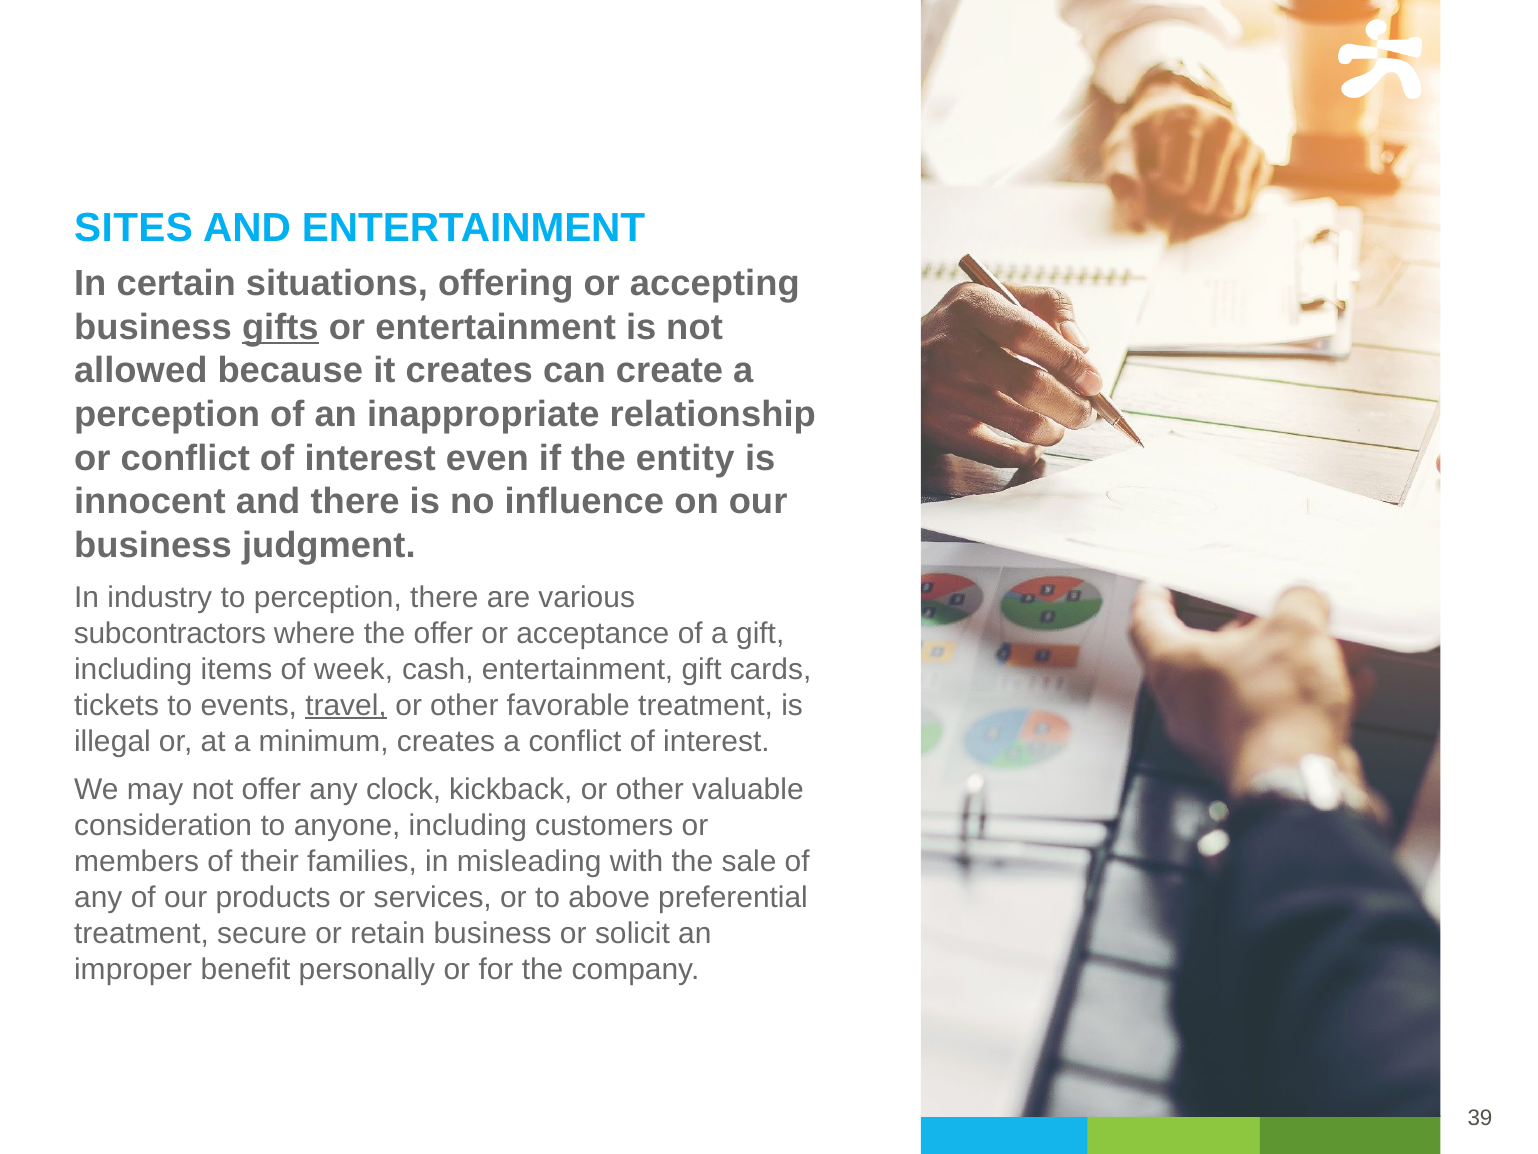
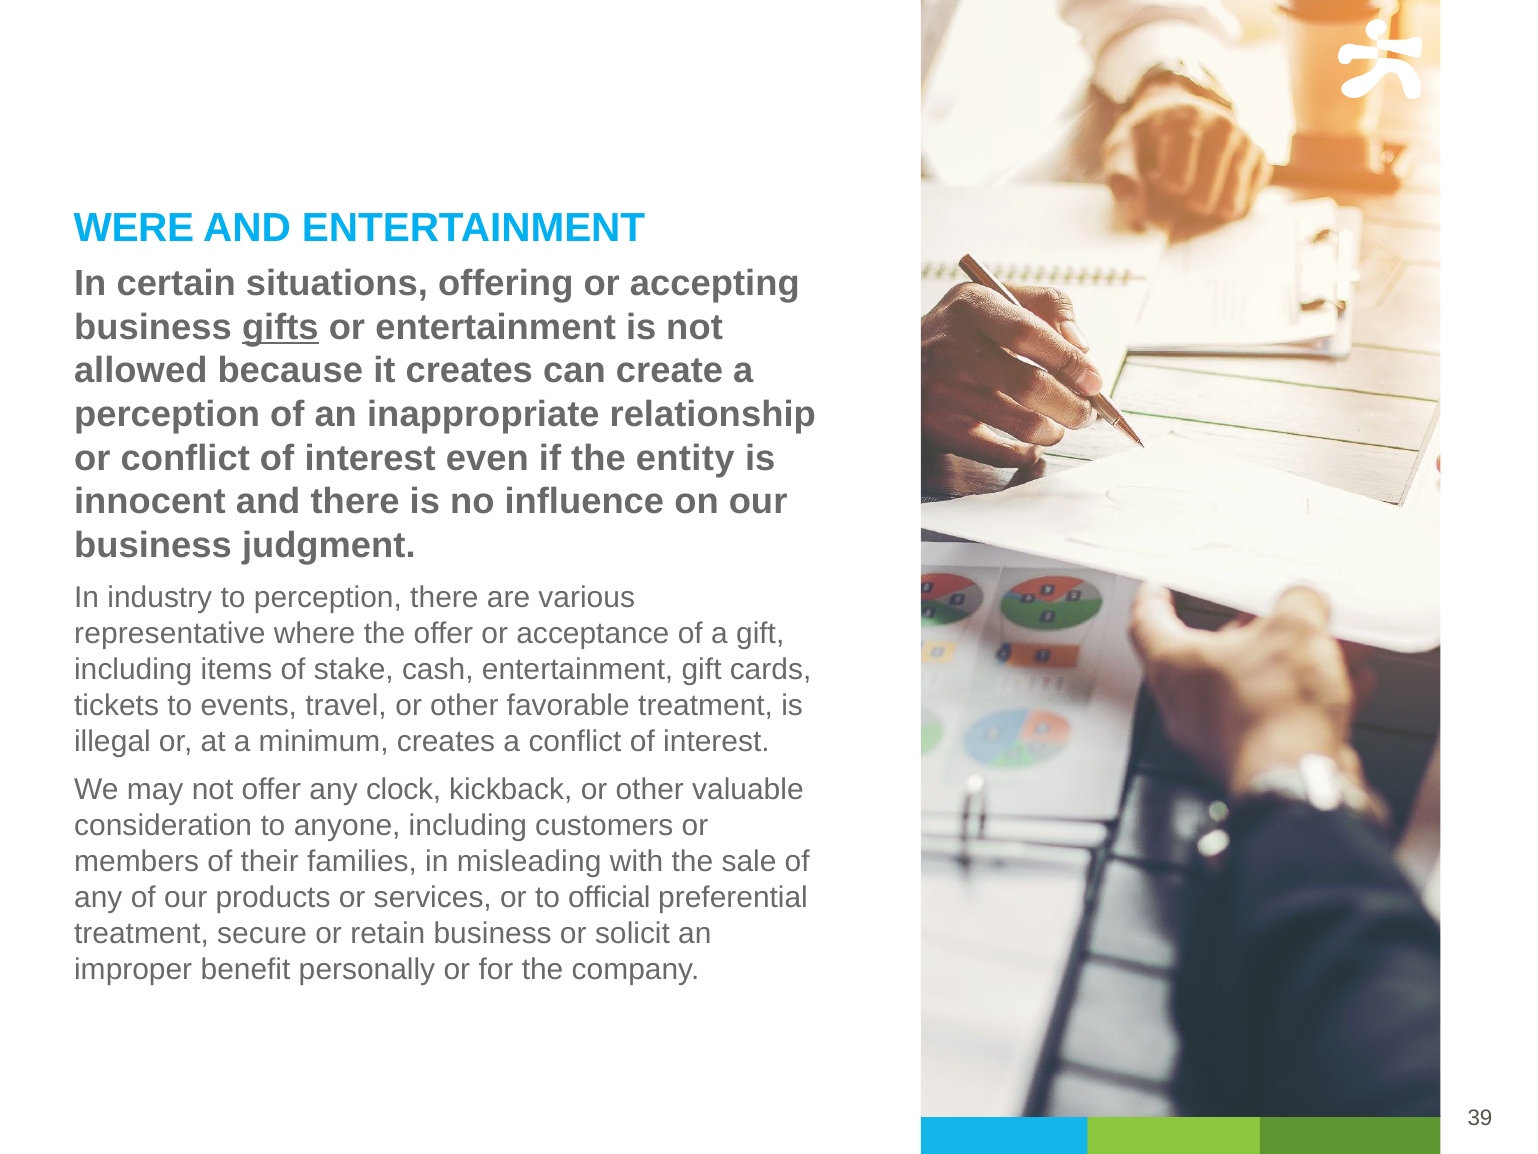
SITES: SITES -> WERE
subcontractors: subcontractors -> representative
week: week -> stake
travel underline: present -> none
above: above -> official
